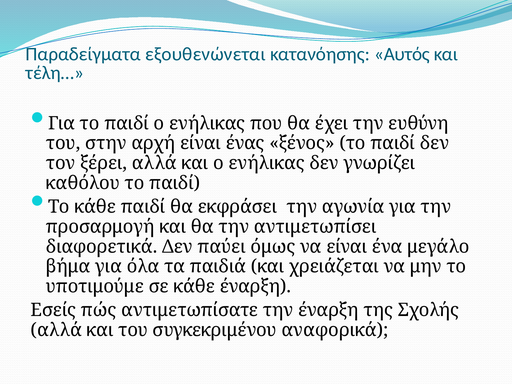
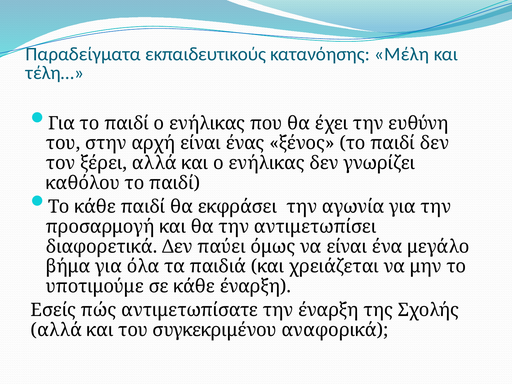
εξουθενώνεται: εξουθενώνεται -> εκπαιδευτικούς
Αυτός: Αυτός -> Μέλη
